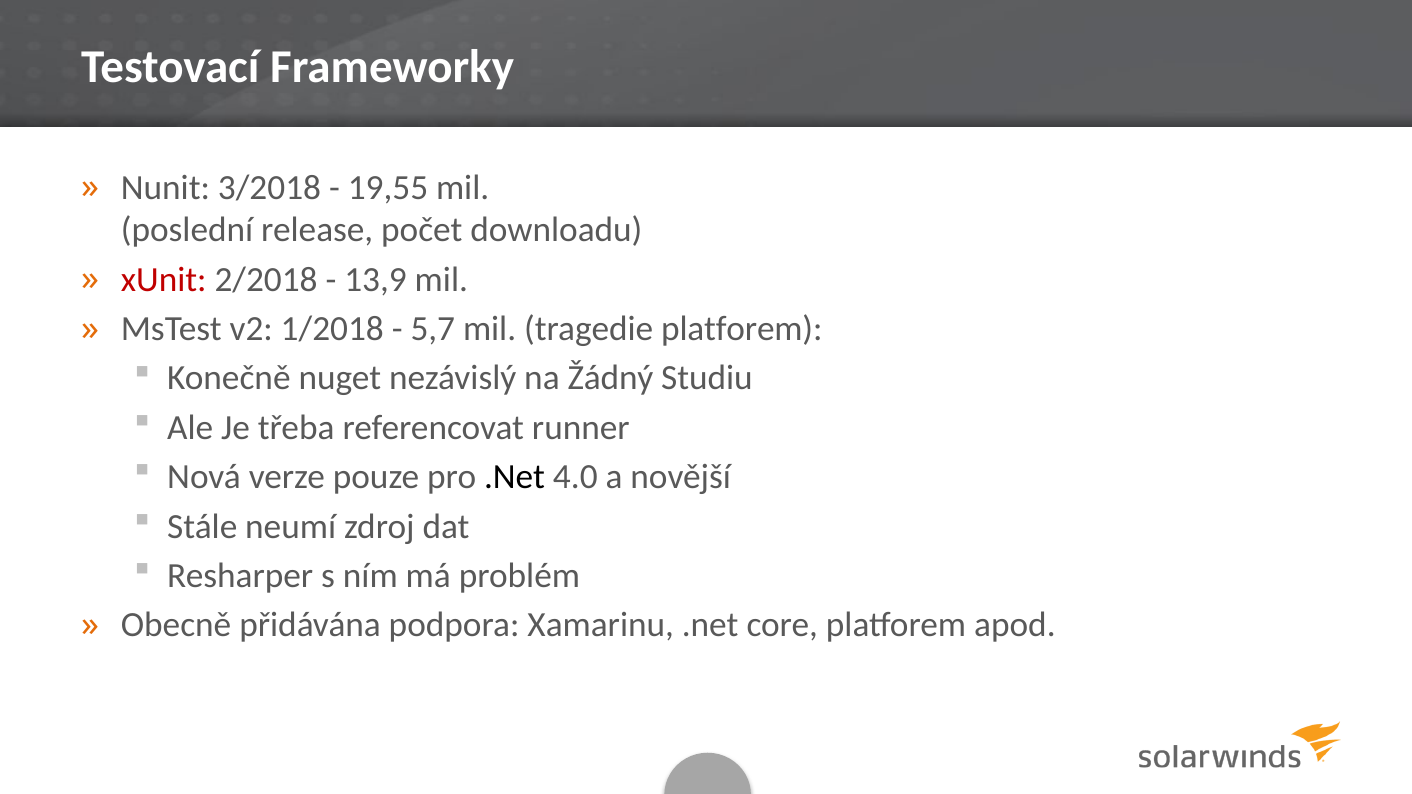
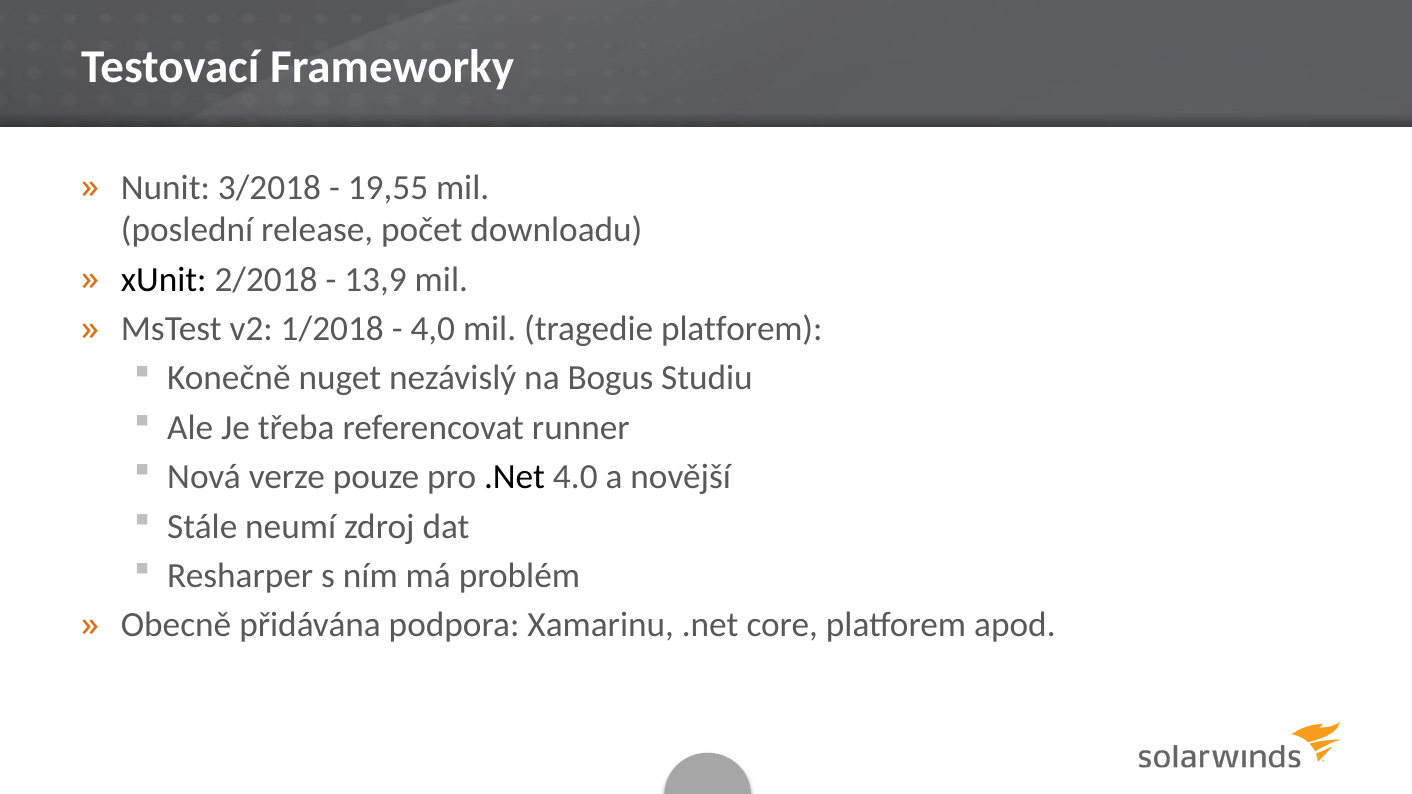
xUnit colour: red -> black
5,7: 5,7 -> 4,0
Žádný: Žádný -> Bogus
